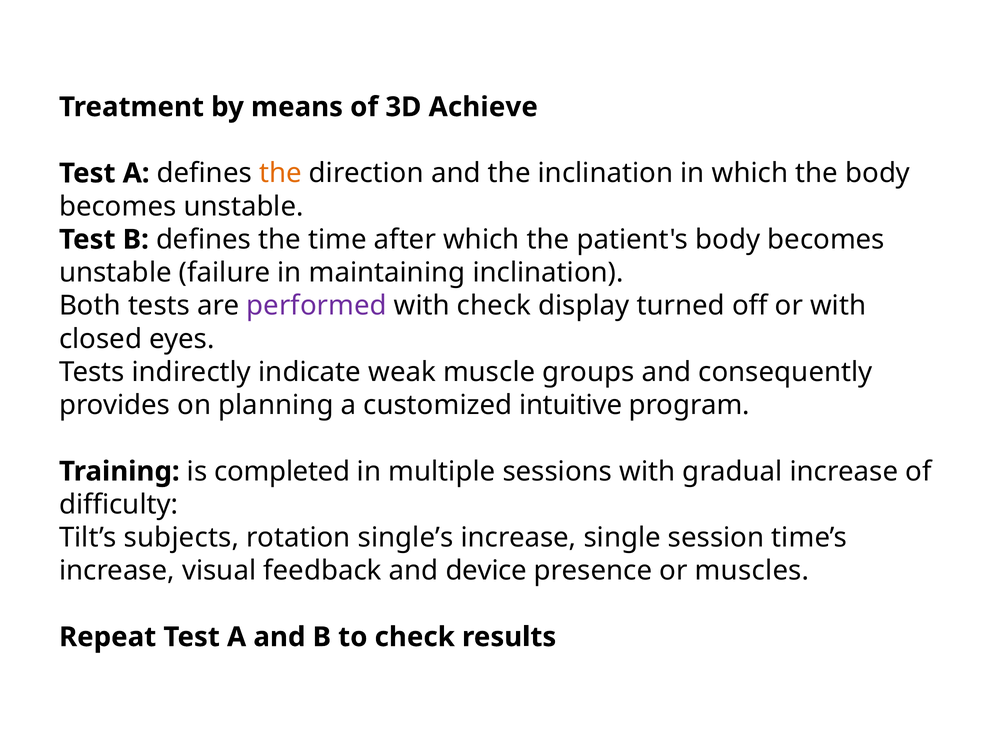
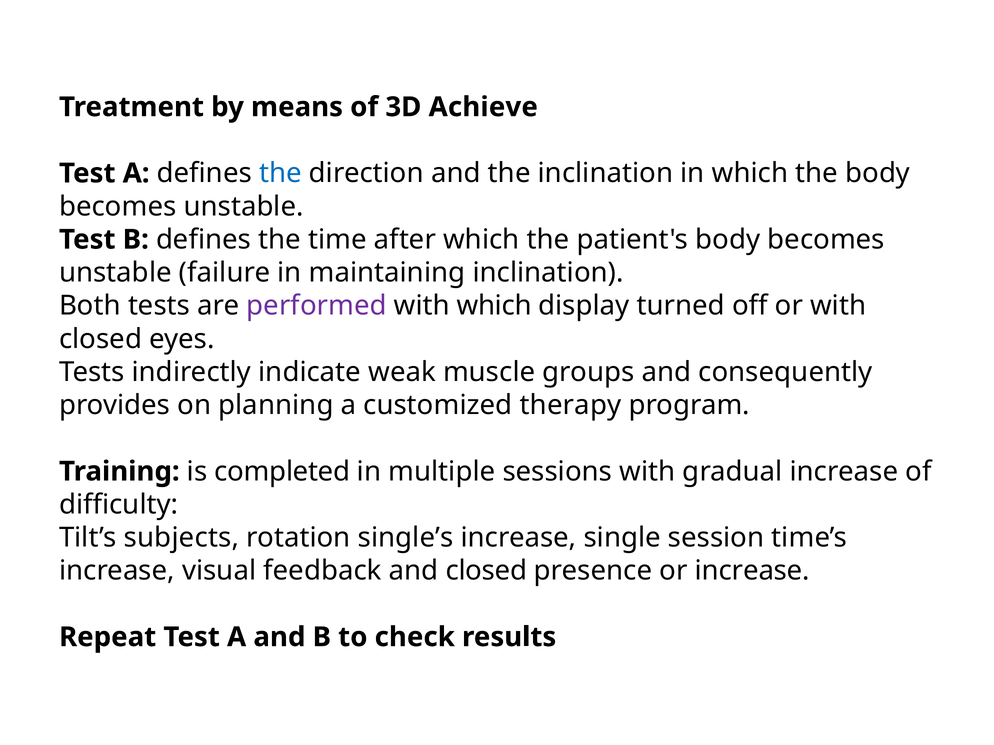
the at (280, 173) colour: orange -> blue
with check: check -> which
intuitive: intuitive -> therapy
and device: device -> closed
or muscles: muscles -> increase
